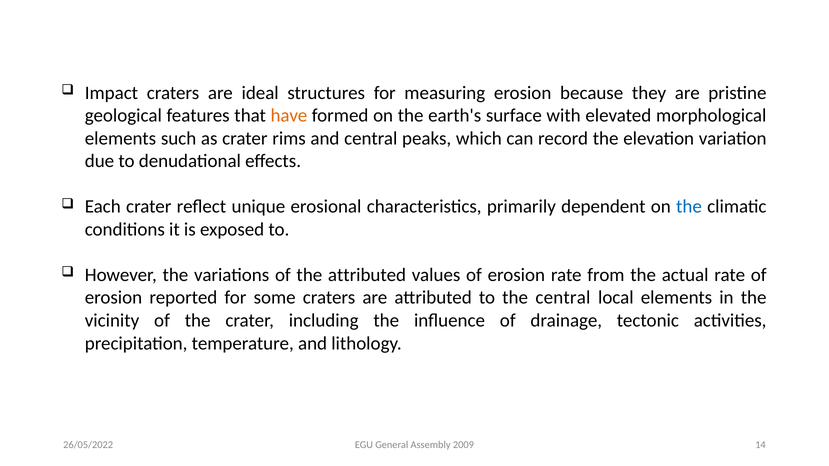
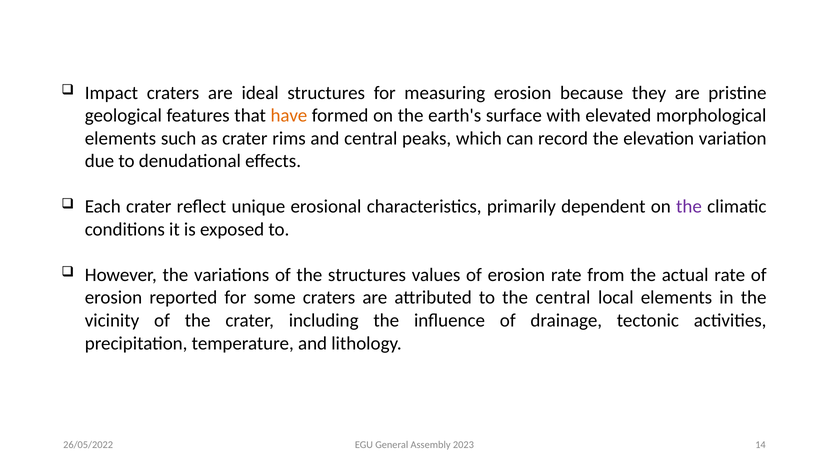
the at (689, 207) colour: blue -> purple
the attributed: attributed -> structures
2009: 2009 -> 2023
